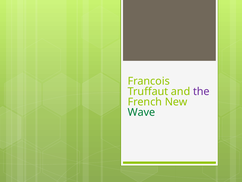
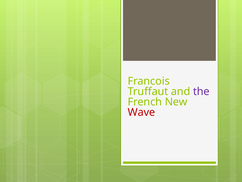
Wave colour: green -> red
